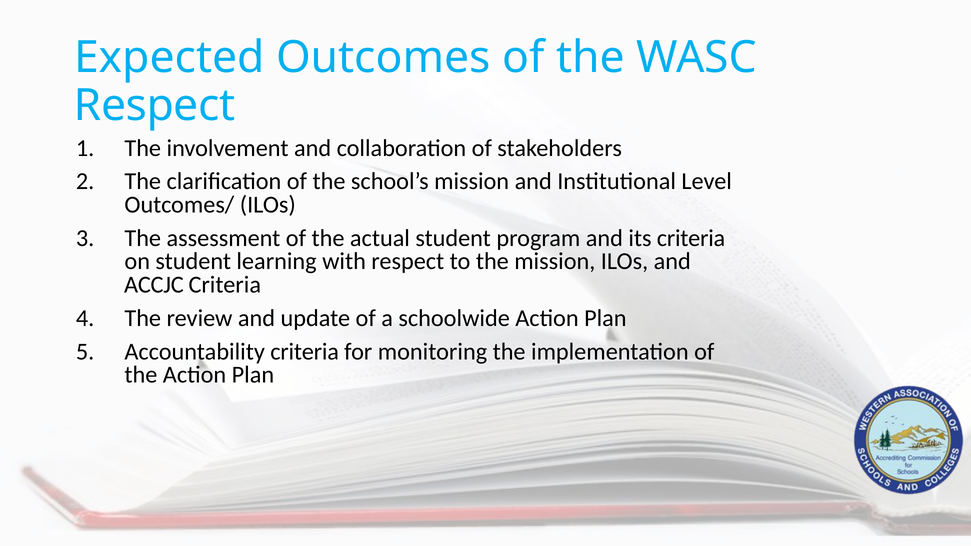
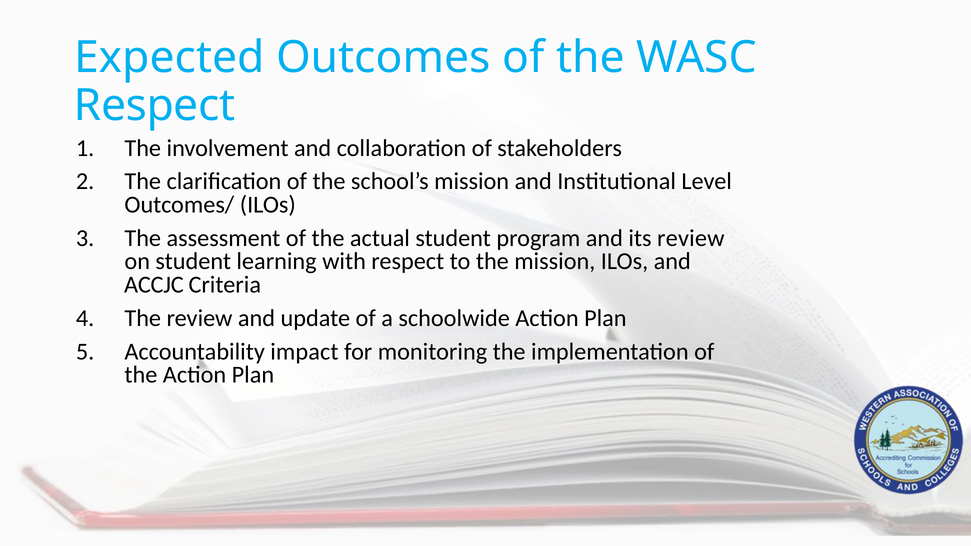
its criteria: criteria -> review
Accountability criteria: criteria -> impact
